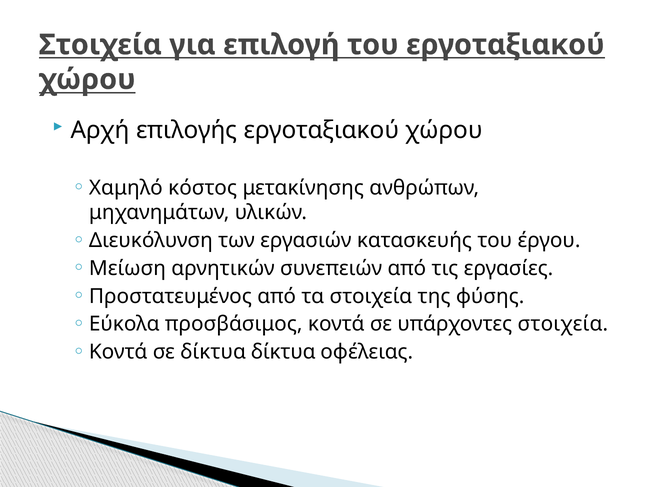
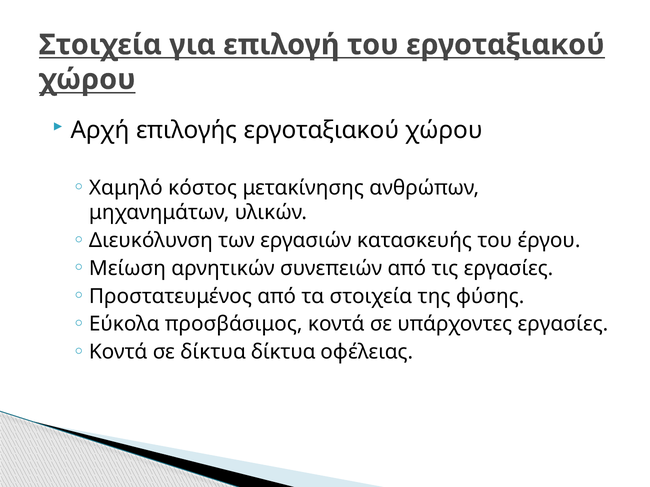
υπάρχοντες στοιχεία: στοιχεία -> εργασίες
